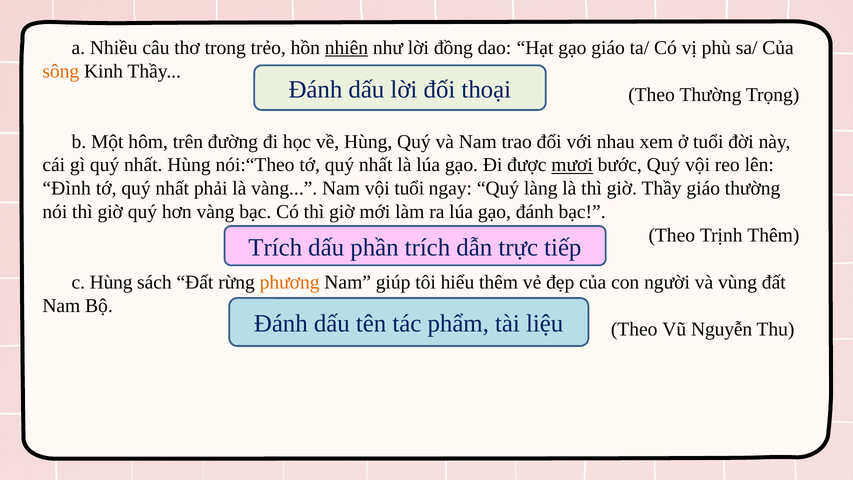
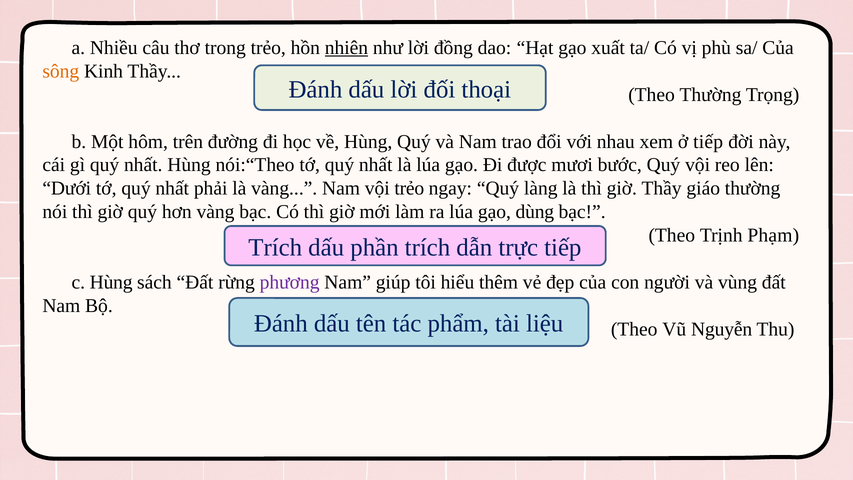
gạo giáo: giáo -> xuất
ở tuổi: tuổi -> tiếp
mươi underline: present -> none
Đình: Đình -> Dưới
vội tuổi: tuổi -> trẻo
gạo đánh: đánh -> dùng
Trịnh Thêm: Thêm -> Phạm
phương colour: orange -> purple
